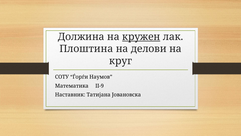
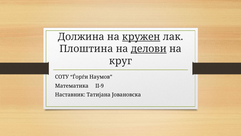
делови underline: none -> present
